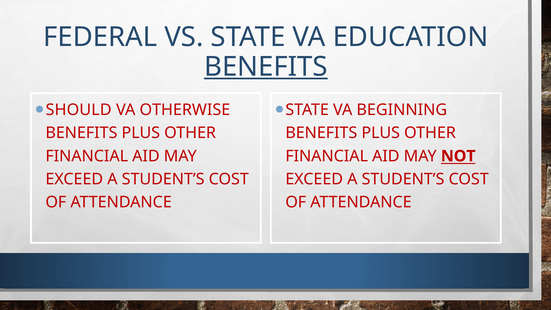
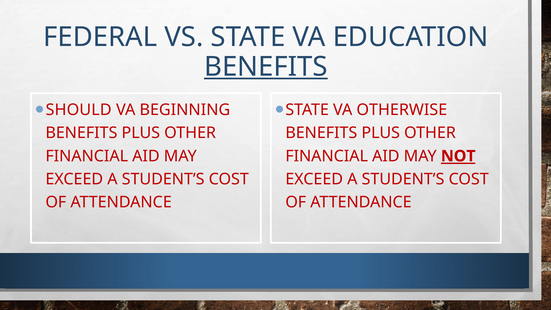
OTHERWISE: OTHERWISE -> BEGINNING
BEGINNING: BEGINNING -> OTHERWISE
NOT underline: none -> present
